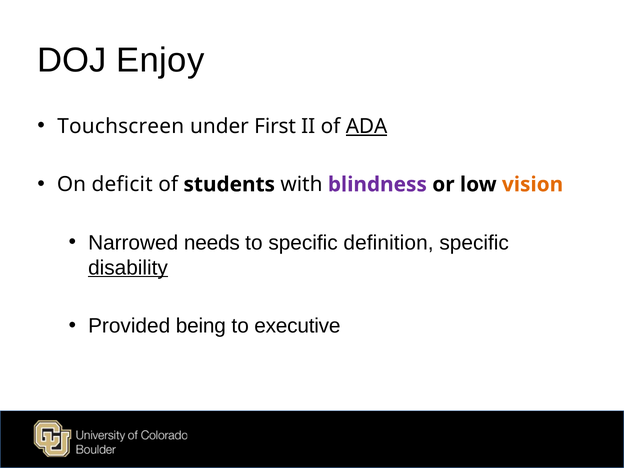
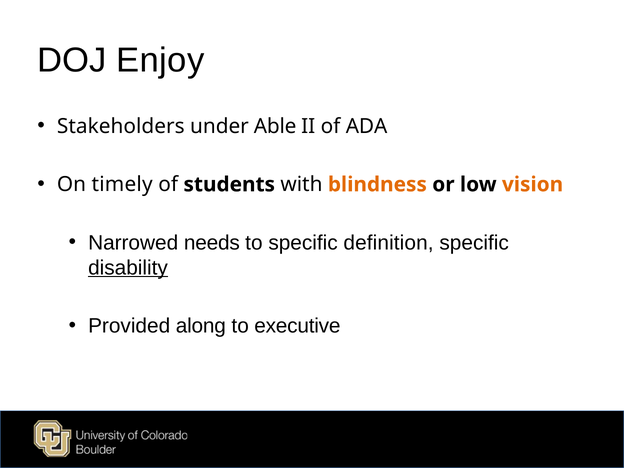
Touchscreen: Touchscreen -> Stakeholders
First: First -> Able
ADA underline: present -> none
deficit: deficit -> timely
blindness colour: purple -> orange
being: being -> along
